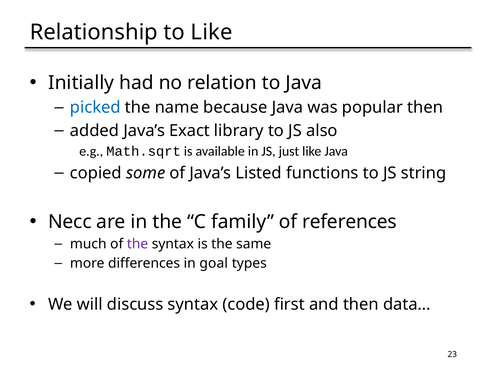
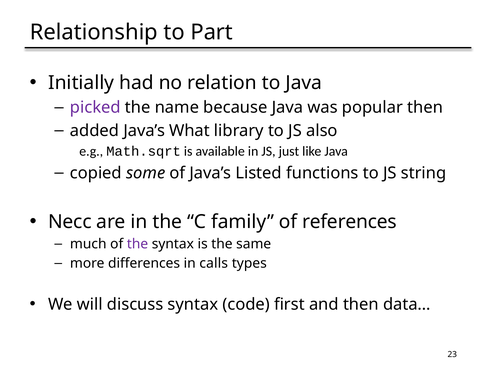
to Like: Like -> Part
picked colour: blue -> purple
Exact: Exact -> What
goal: goal -> calls
